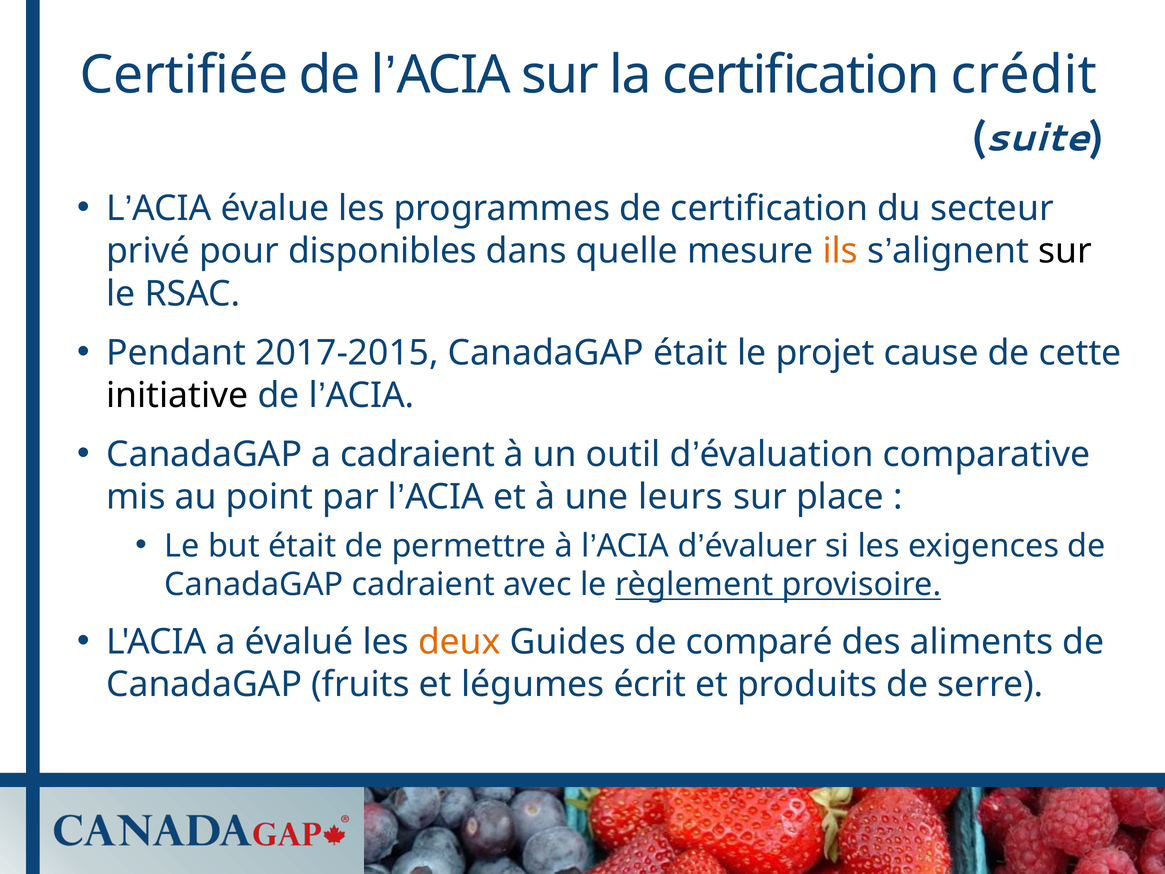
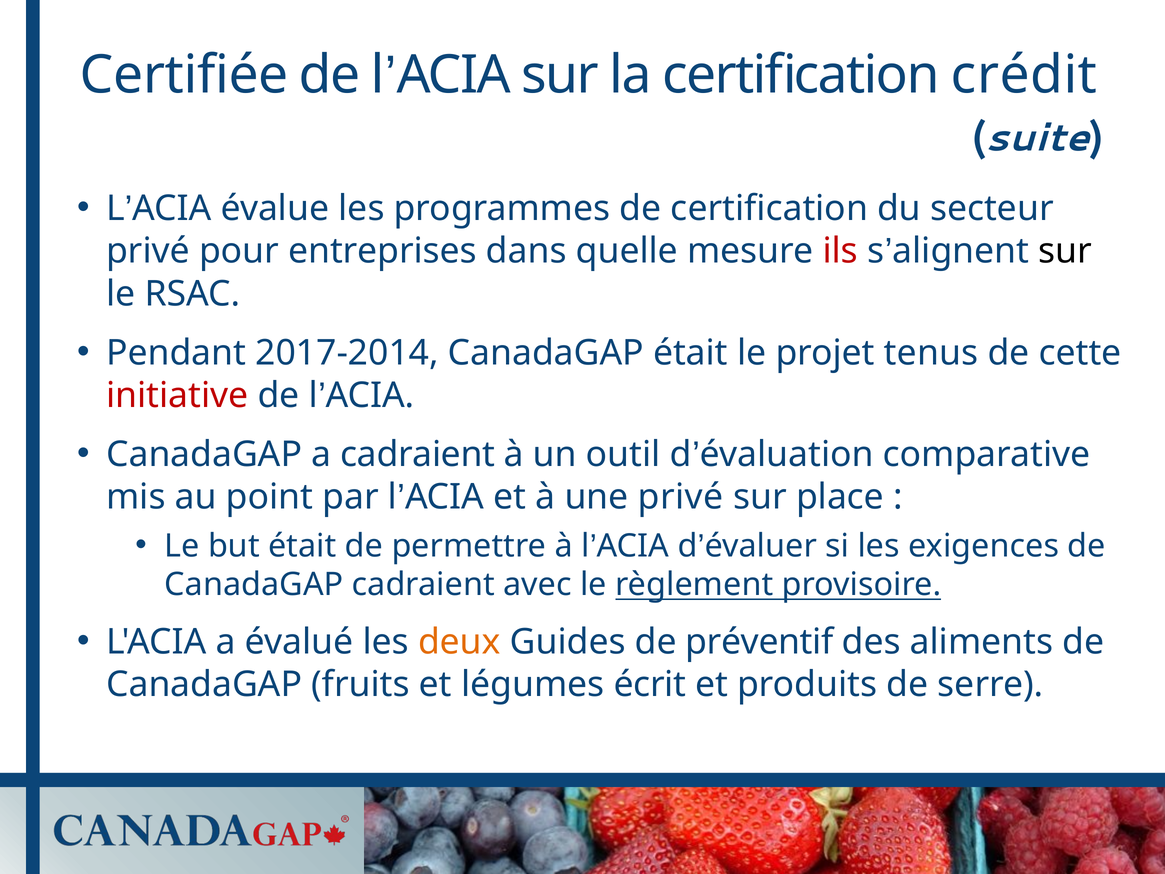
disponibles: disponibles -> entreprises
ils colour: orange -> red
2017-2015: 2017-2015 -> 2017-2014
cause: cause -> tenus
initiative colour: black -> red
une leurs: leurs -> privé
comparé: comparé -> préventif
